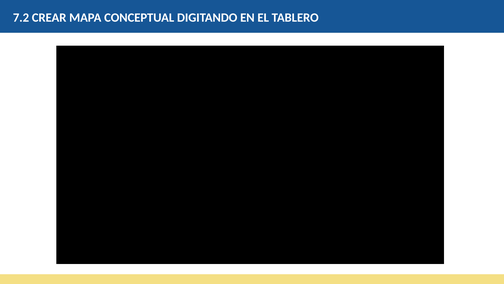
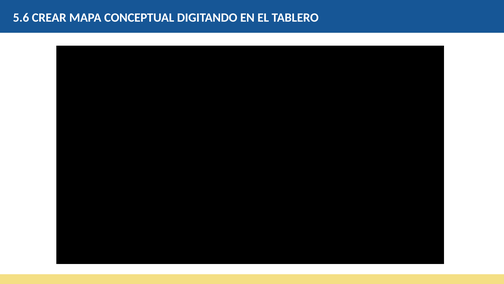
7.2: 7.2 -> 5.6
